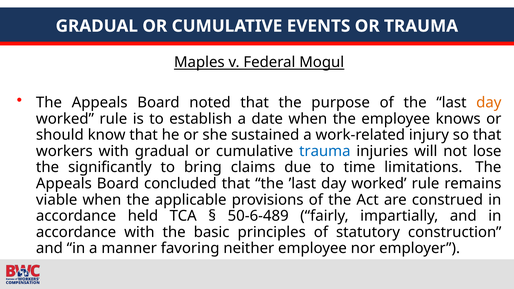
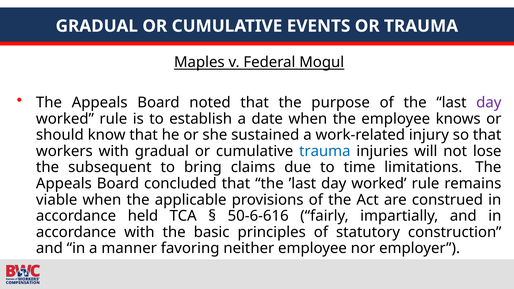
day at (489, 103) colour: orange -> purple
significantly: significantly -> subsequent
50-6-489: 50-6-489 -> 50-6-616
